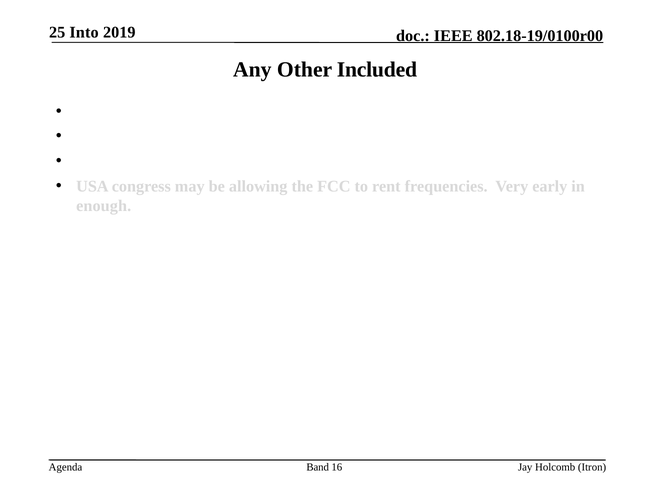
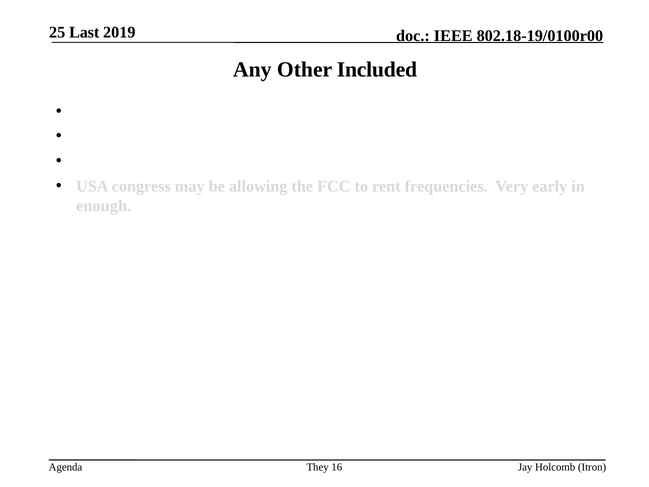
Into: Into -> Last
Band: Band -> They
